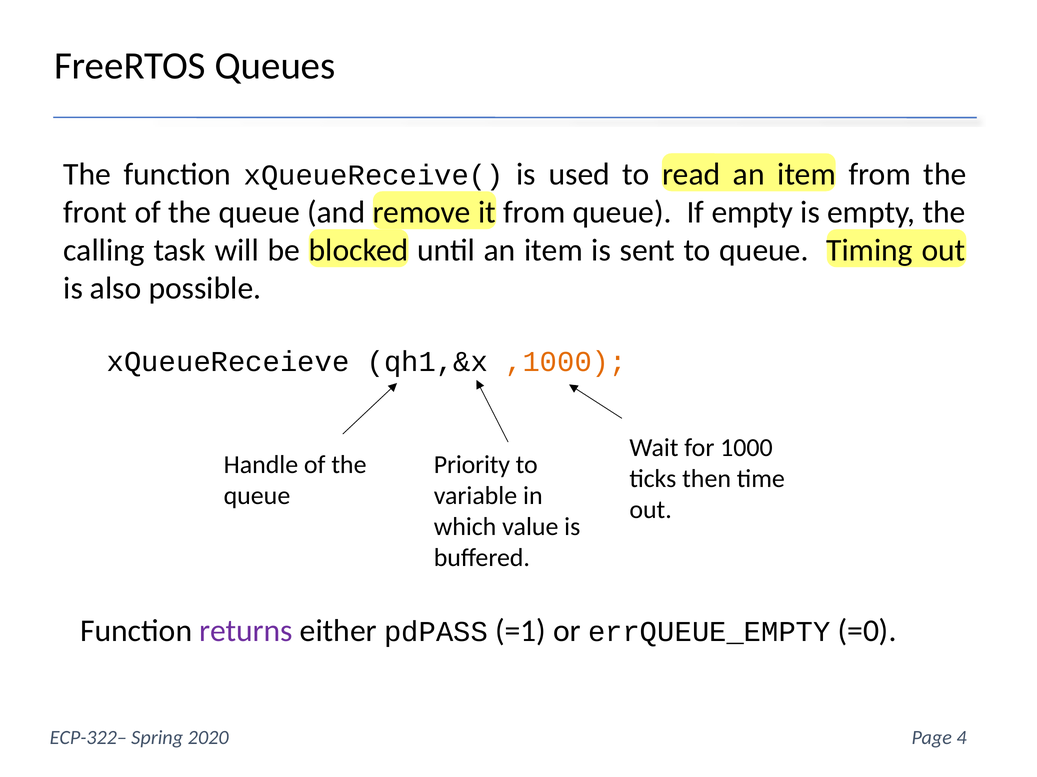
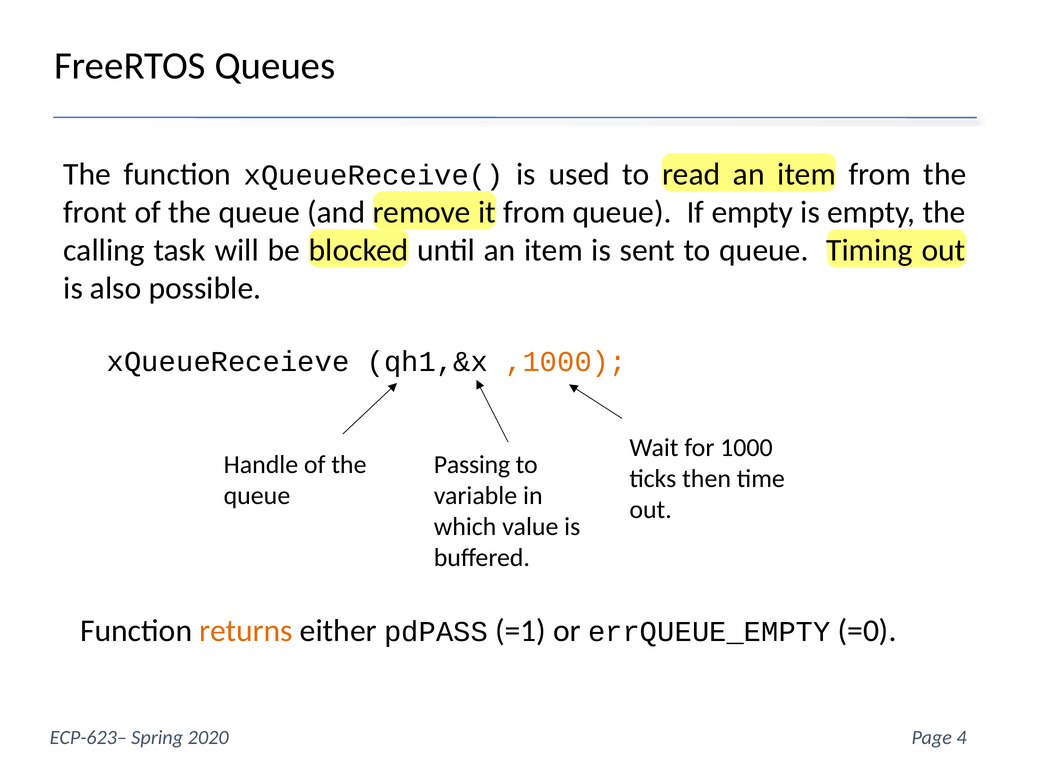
Priority: Priority -> Passing
returns colour: purple -> orange
ECP-322–: ECP-322– -> ECP-623–
